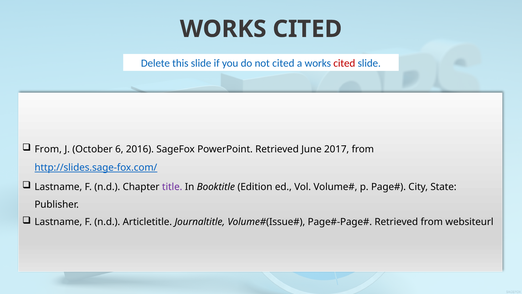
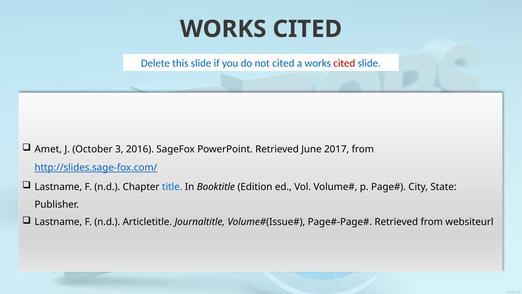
From at (48, 149): From -> Amet
6: 6 -> 3
title colour: purple -> blue
